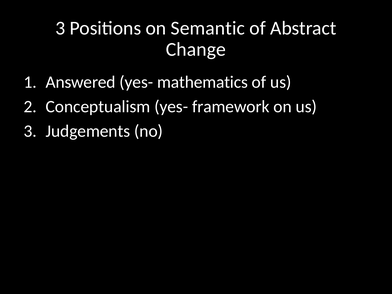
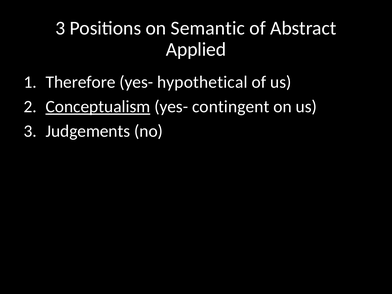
Change: Change -> Applied
Answered: Answered -> Therefore
mathematics: mathematics -> hypothetical
Conceptualism underline: none -> present
framework: framework -> contingent
